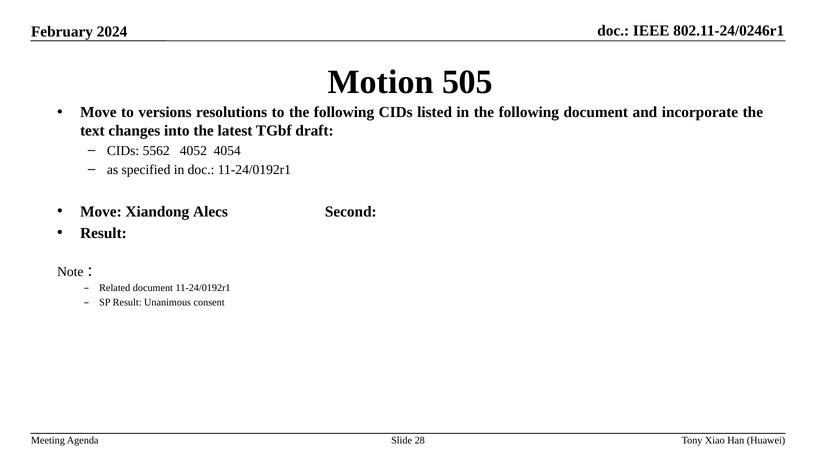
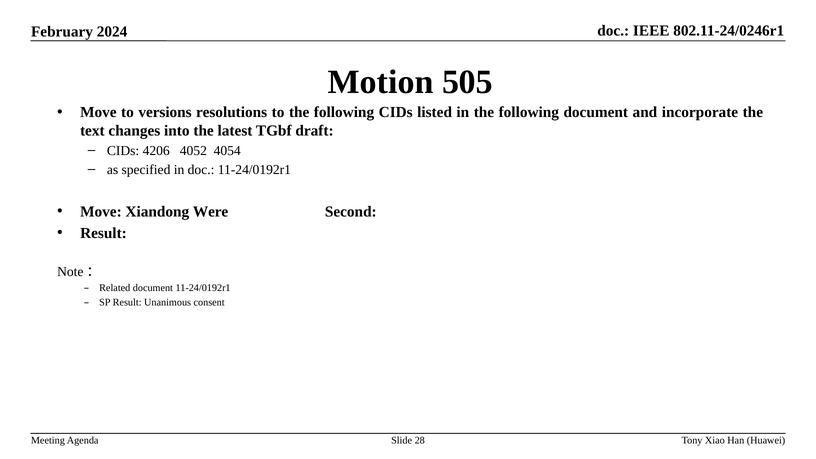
5562: 5562 -> 4206
Alecs: Alecs -> Were
